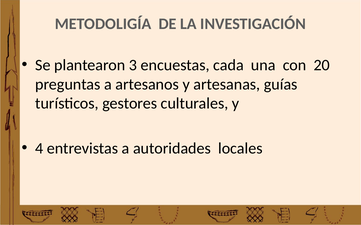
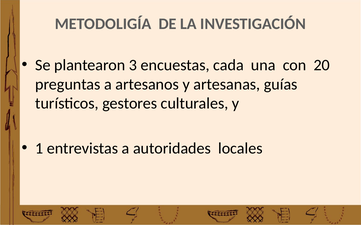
4: 4 -> 1
